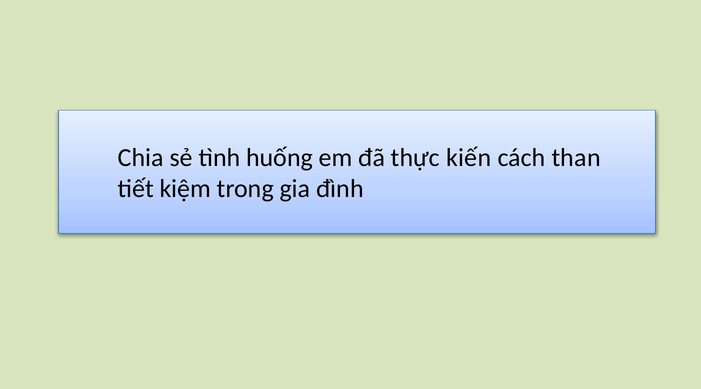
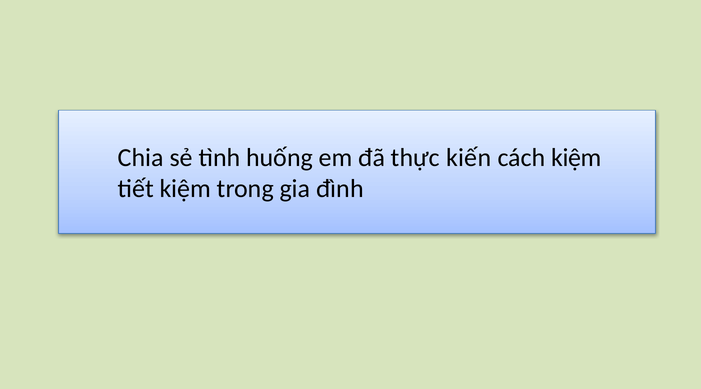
cách than: than -> kiệm
